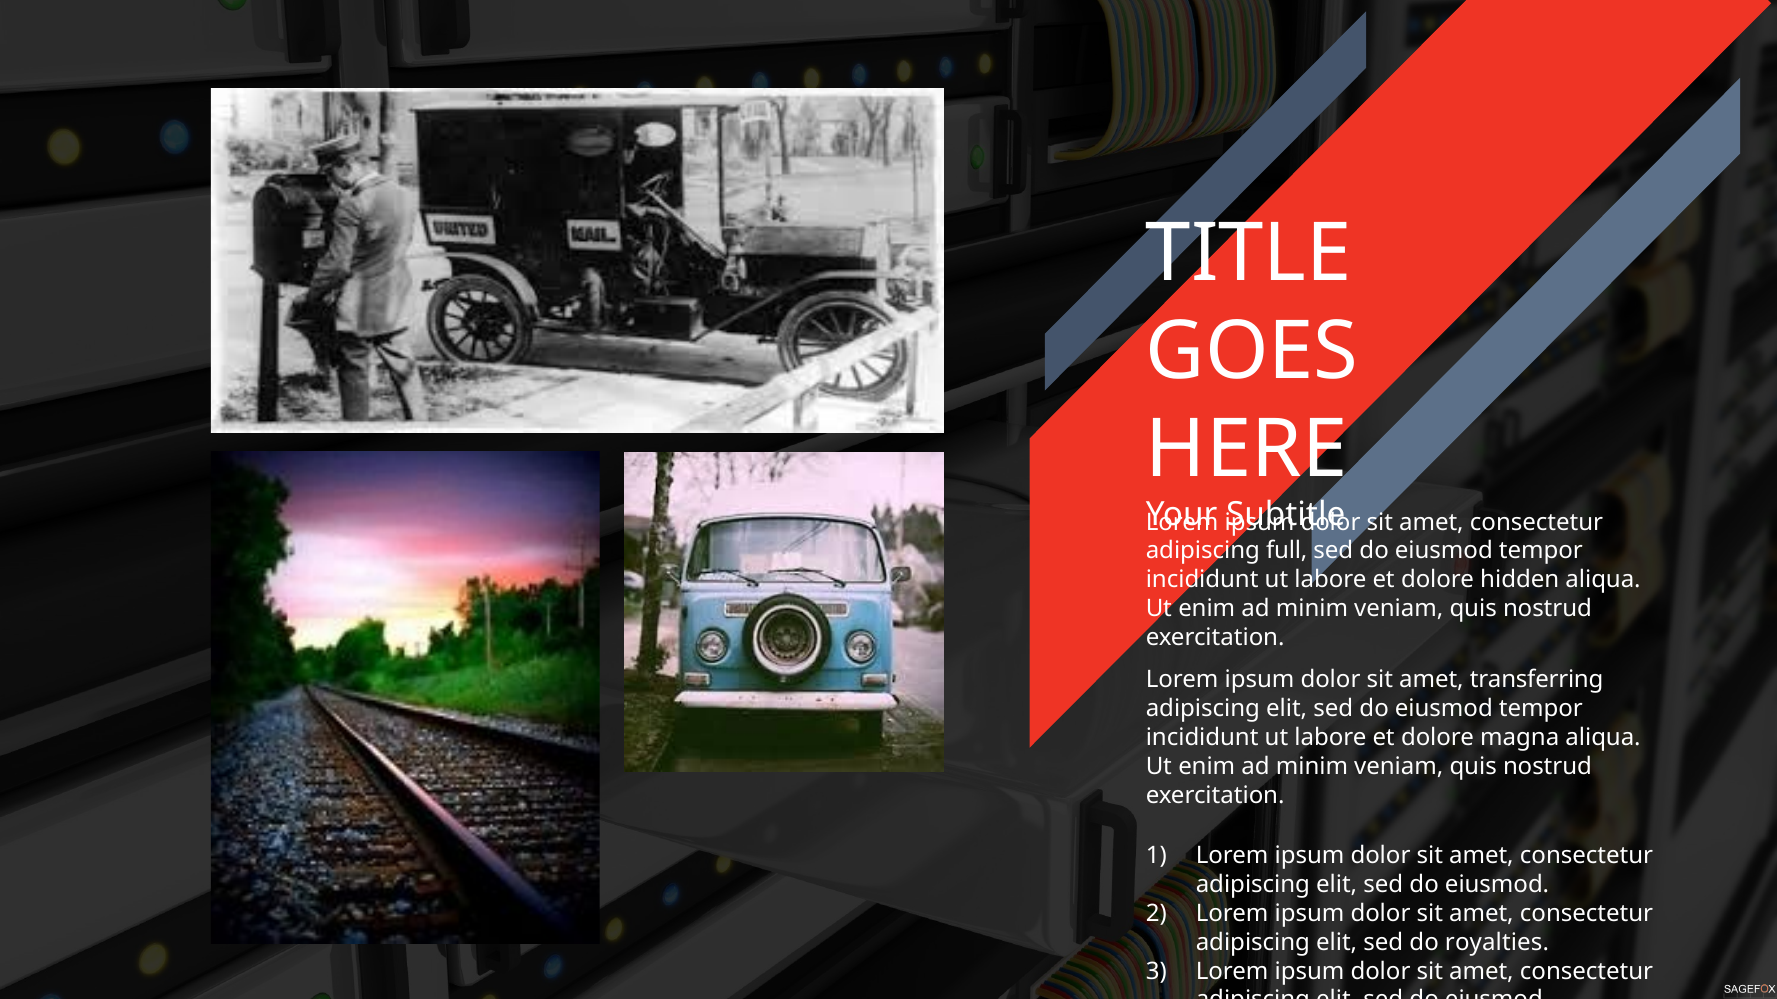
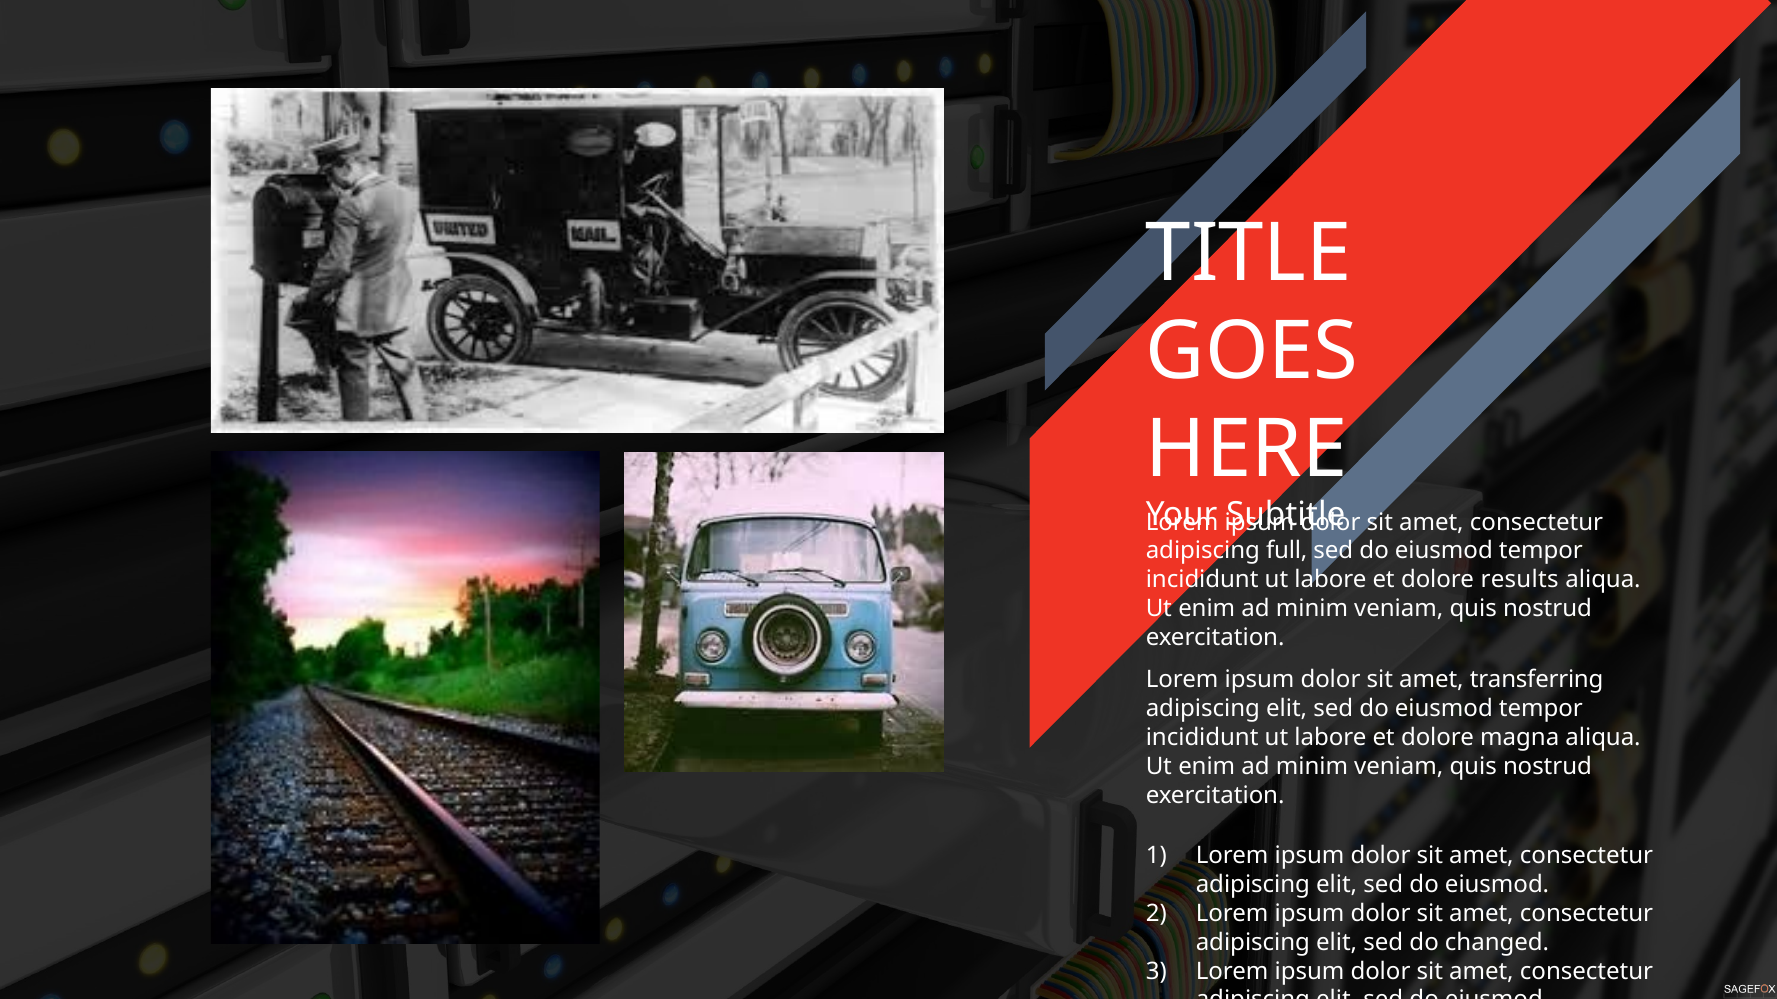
hidden: hidden -> results
royalties: royalties -> changed
